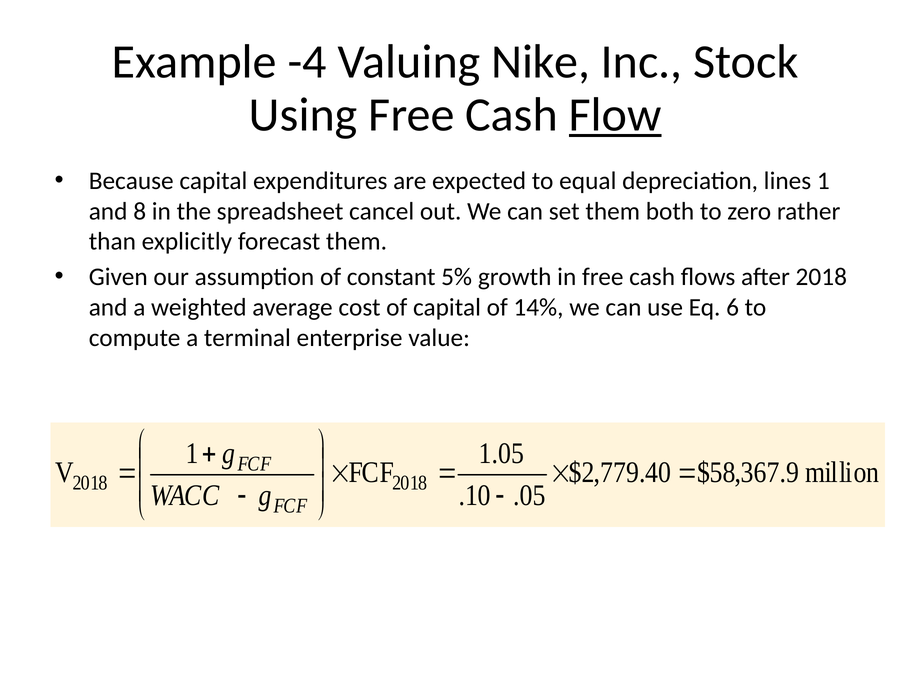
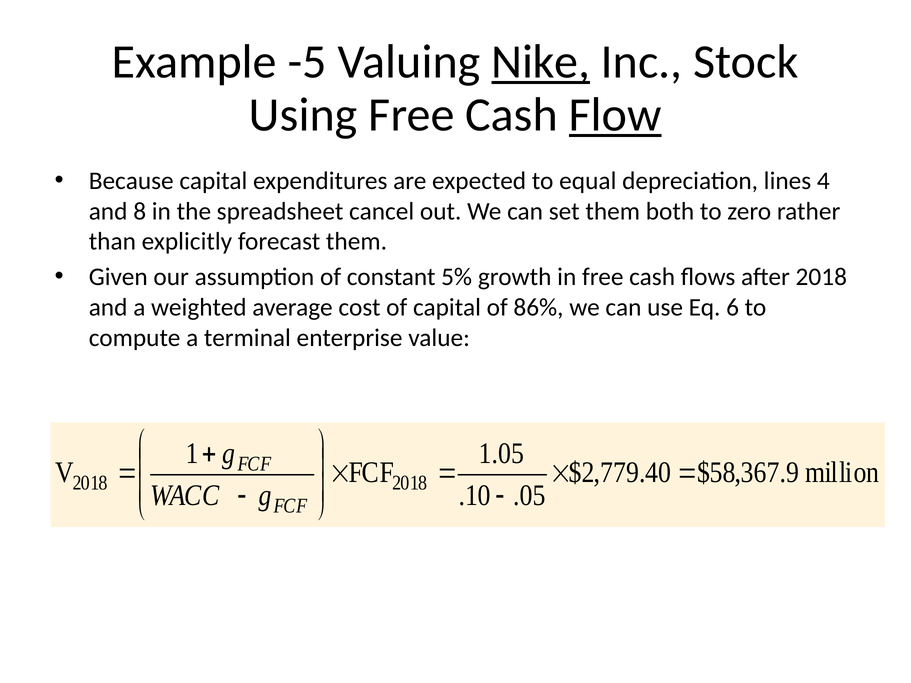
-4: -4 -> -5
Nike underline: none -> present
lines 1: 1 -> 4
14%: 14% -> 86%
